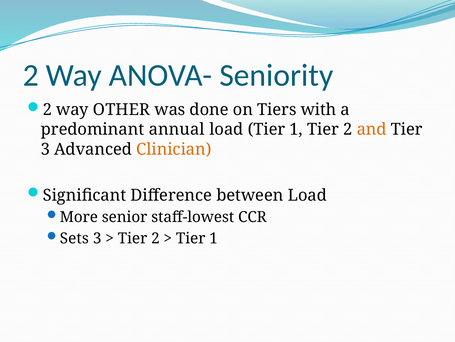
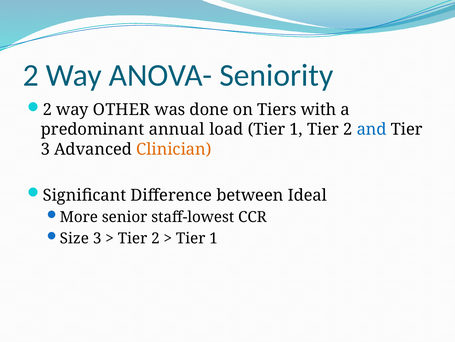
and colour: orange -> blue
between Load: Load -> Ideal
Sets: Sets -> Size
